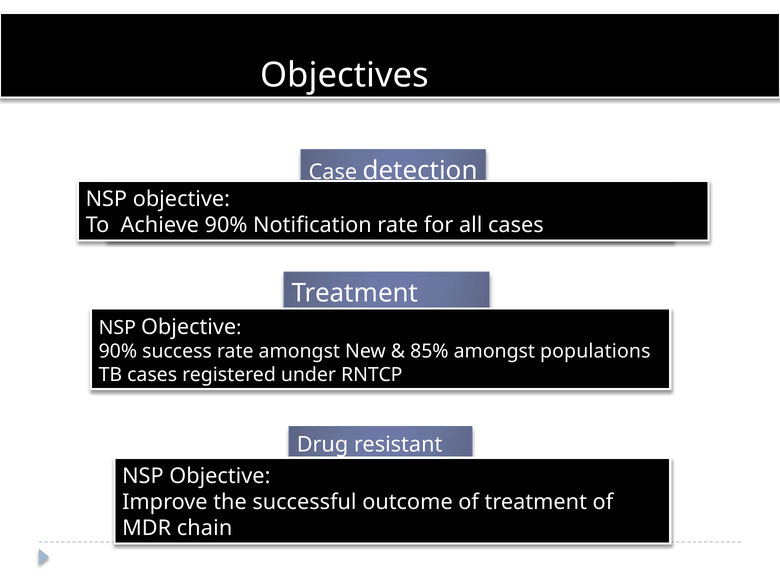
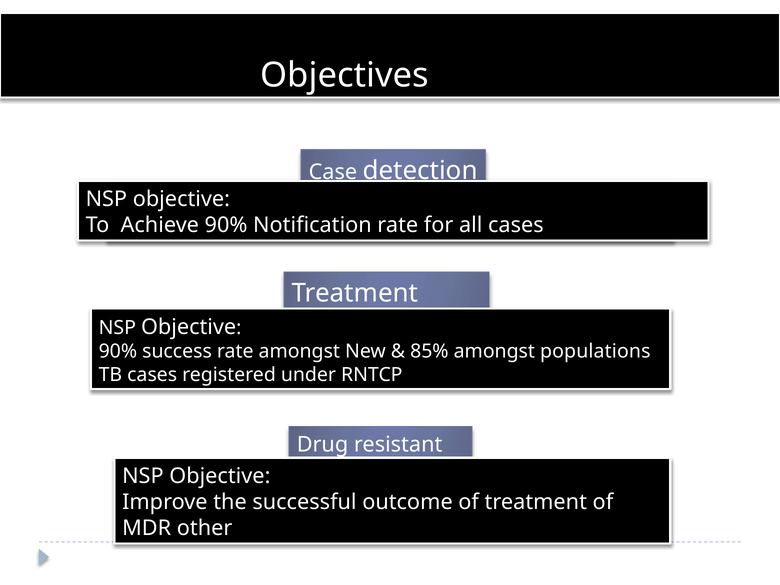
chain: chain -> other
